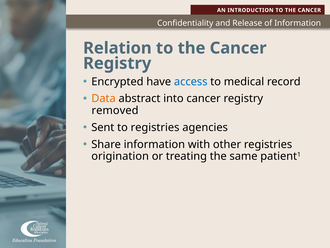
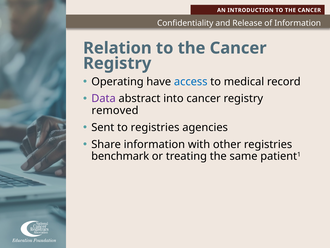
Encrypted: Encrypted -> Operating
Data colour: orange -> purple
origination: origination -> benchmark
